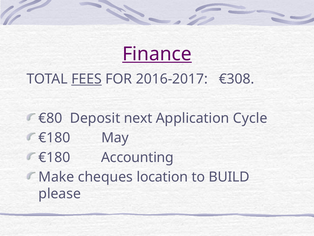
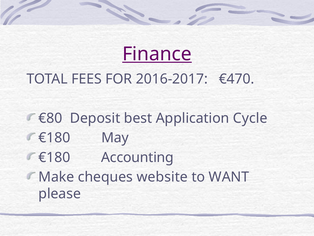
FEES underline: present -> none
€308: €308 -> €470
next: next -> best
location: location -> website
BUILD: BUILD -> WANT
